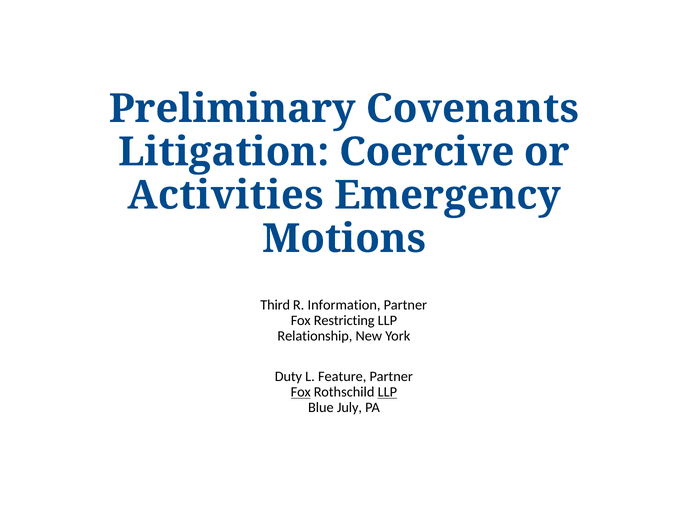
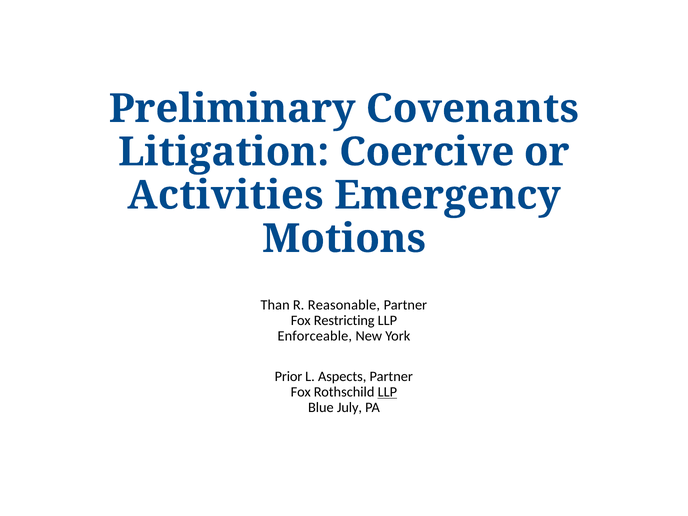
Third: Third -> Than
Information: Information -> Reasonable
Relationship: Relationship -> Enforceable
Duty: Duty -> Prior
Feature: Feature -> Aspects
Fox at (301, 392) underline: present -> none
